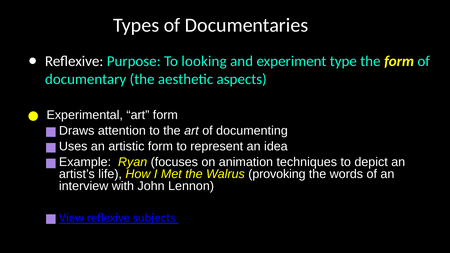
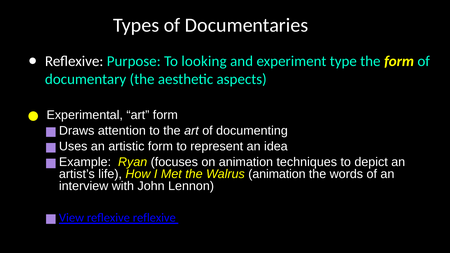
Walrus provoking: provoking -> animation
reflexive subjects: subjects -> reflexive
